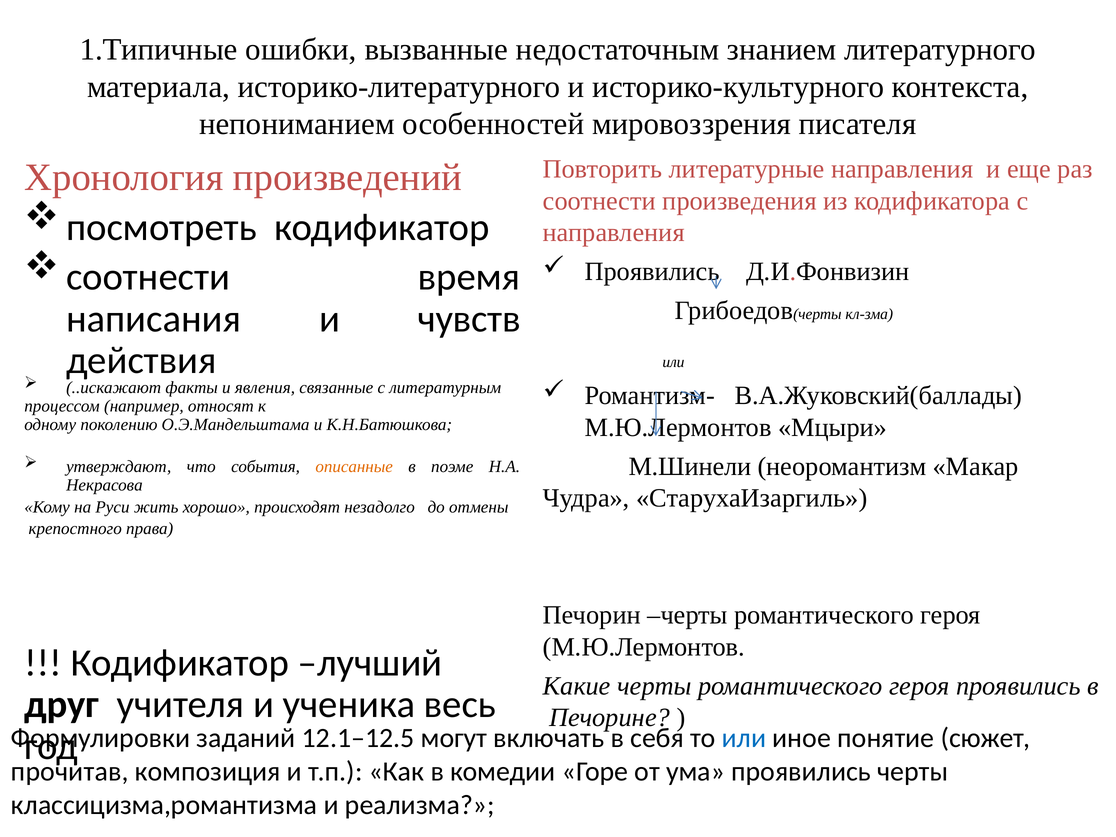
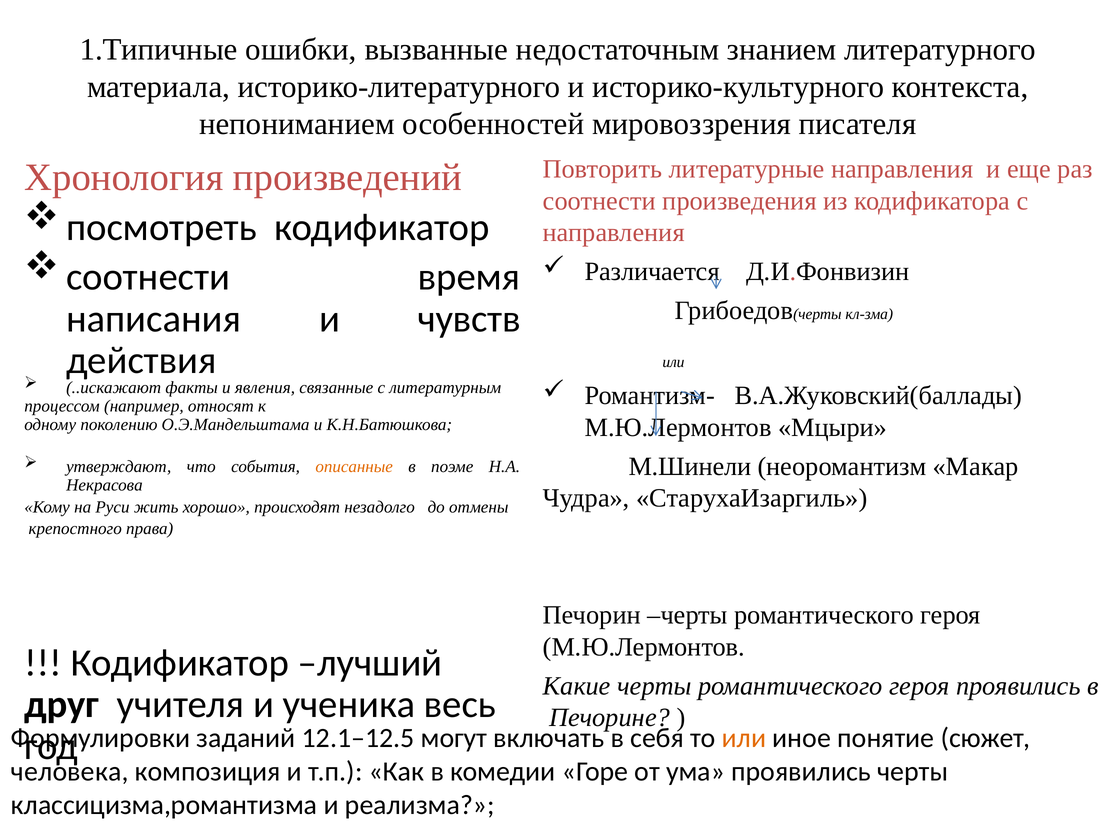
Проявились at (652, 272): Проявились -> Различается
или at (744, 738) colour: blue -> orange
прочитав: прочитав -> человека
